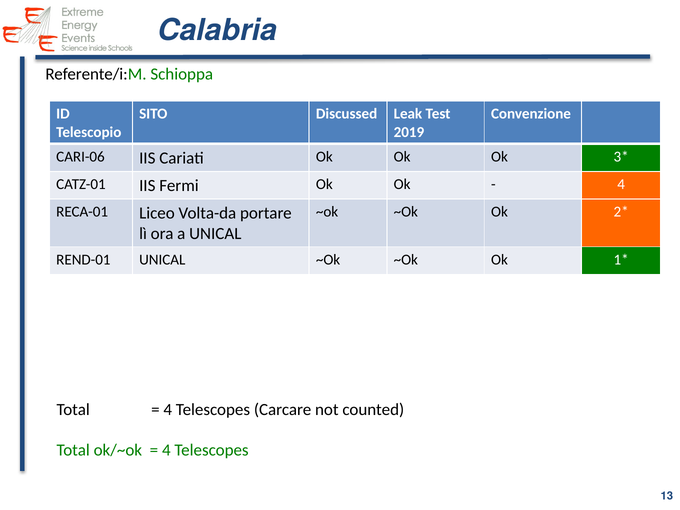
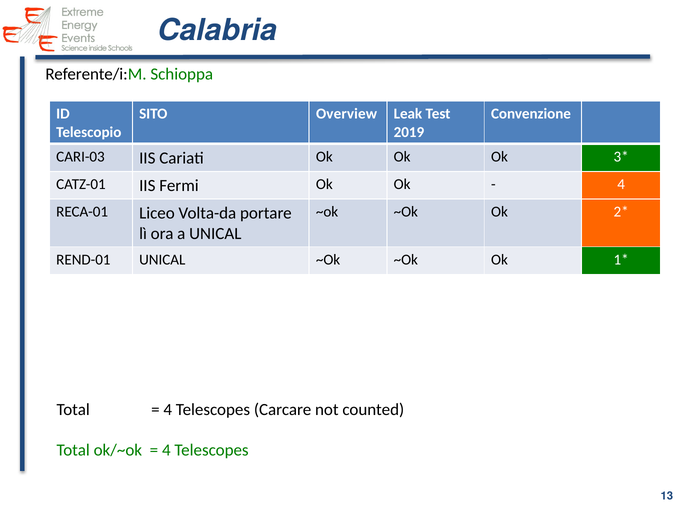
Discussed: Discussed -> Overview
CARI-06: CARI-06 -> CARI-03
